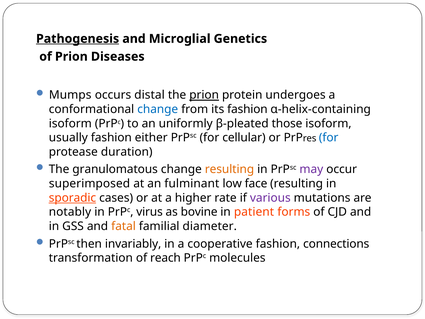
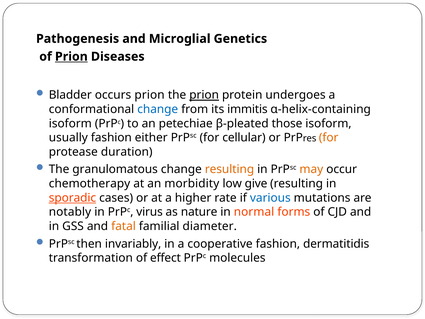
Pathogenesis underline: present -> none
Prion at (71, 57) underline: none -> present
Mumps: Mumps -> Bladder
occurs distal: distal -> prion
its fashion: fashion -> immitis
uniformly: uniformly -> petechiae
for at (329, 138) colour: blue -> orange
may colour: purple -> orange
superimposed: superimposed -> chemotherapy
fulminant: fulminant -> morbidity
face: face -> give
various colour: purple -> blue
bovine: bovine -> nature
patient: patient -> normal
connections: connections -> dermatitidis
reach: reach -> effect
